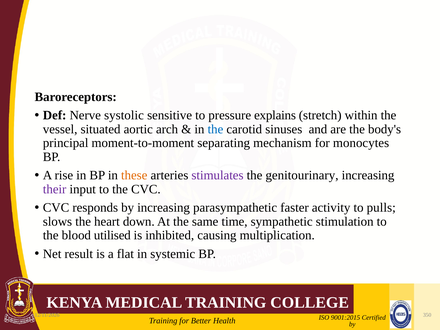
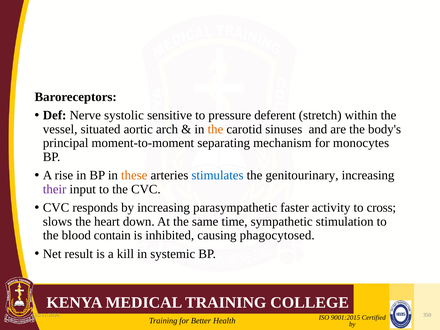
explains: explains -> deferent
the at (215, 129) colour: blue -> orange
stimulates colour: purple -> blue
pulls: pulls -> cross
utilised: utilised -> contain
multiplication: multiplication -> phagocytosed
flat: flat -> kill
